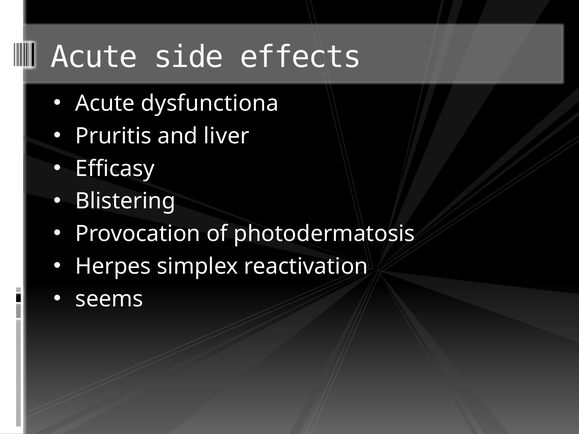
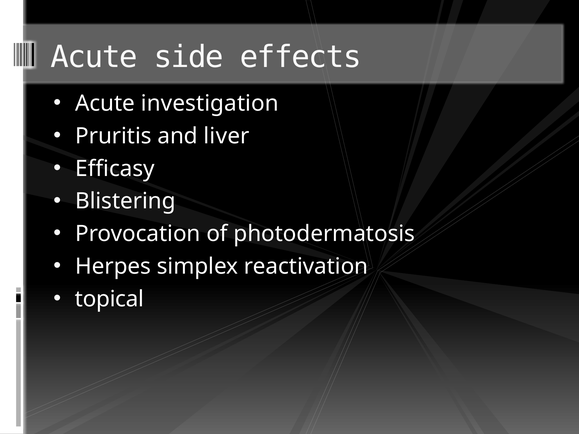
dysfunctiona: dysfunctiona -> investigation
seems: seems -> topical
